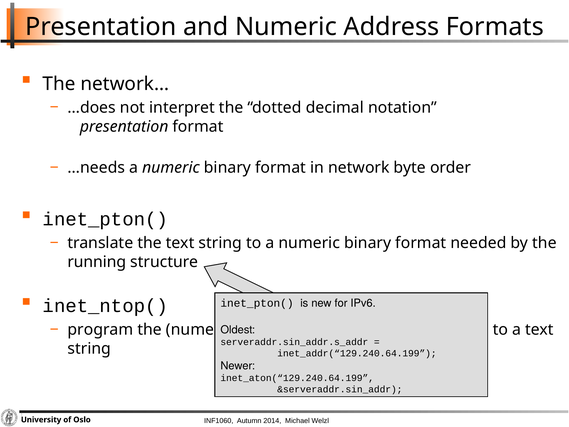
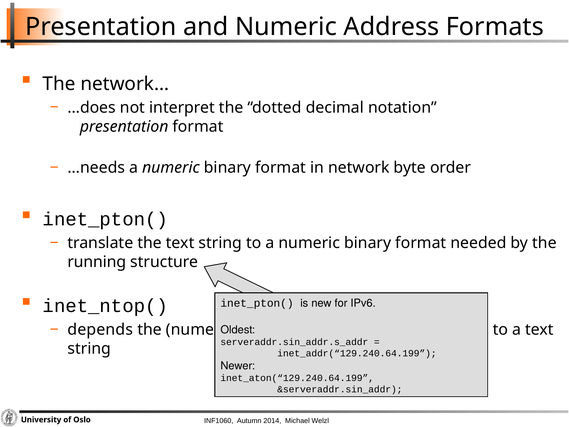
program: program -> depends
